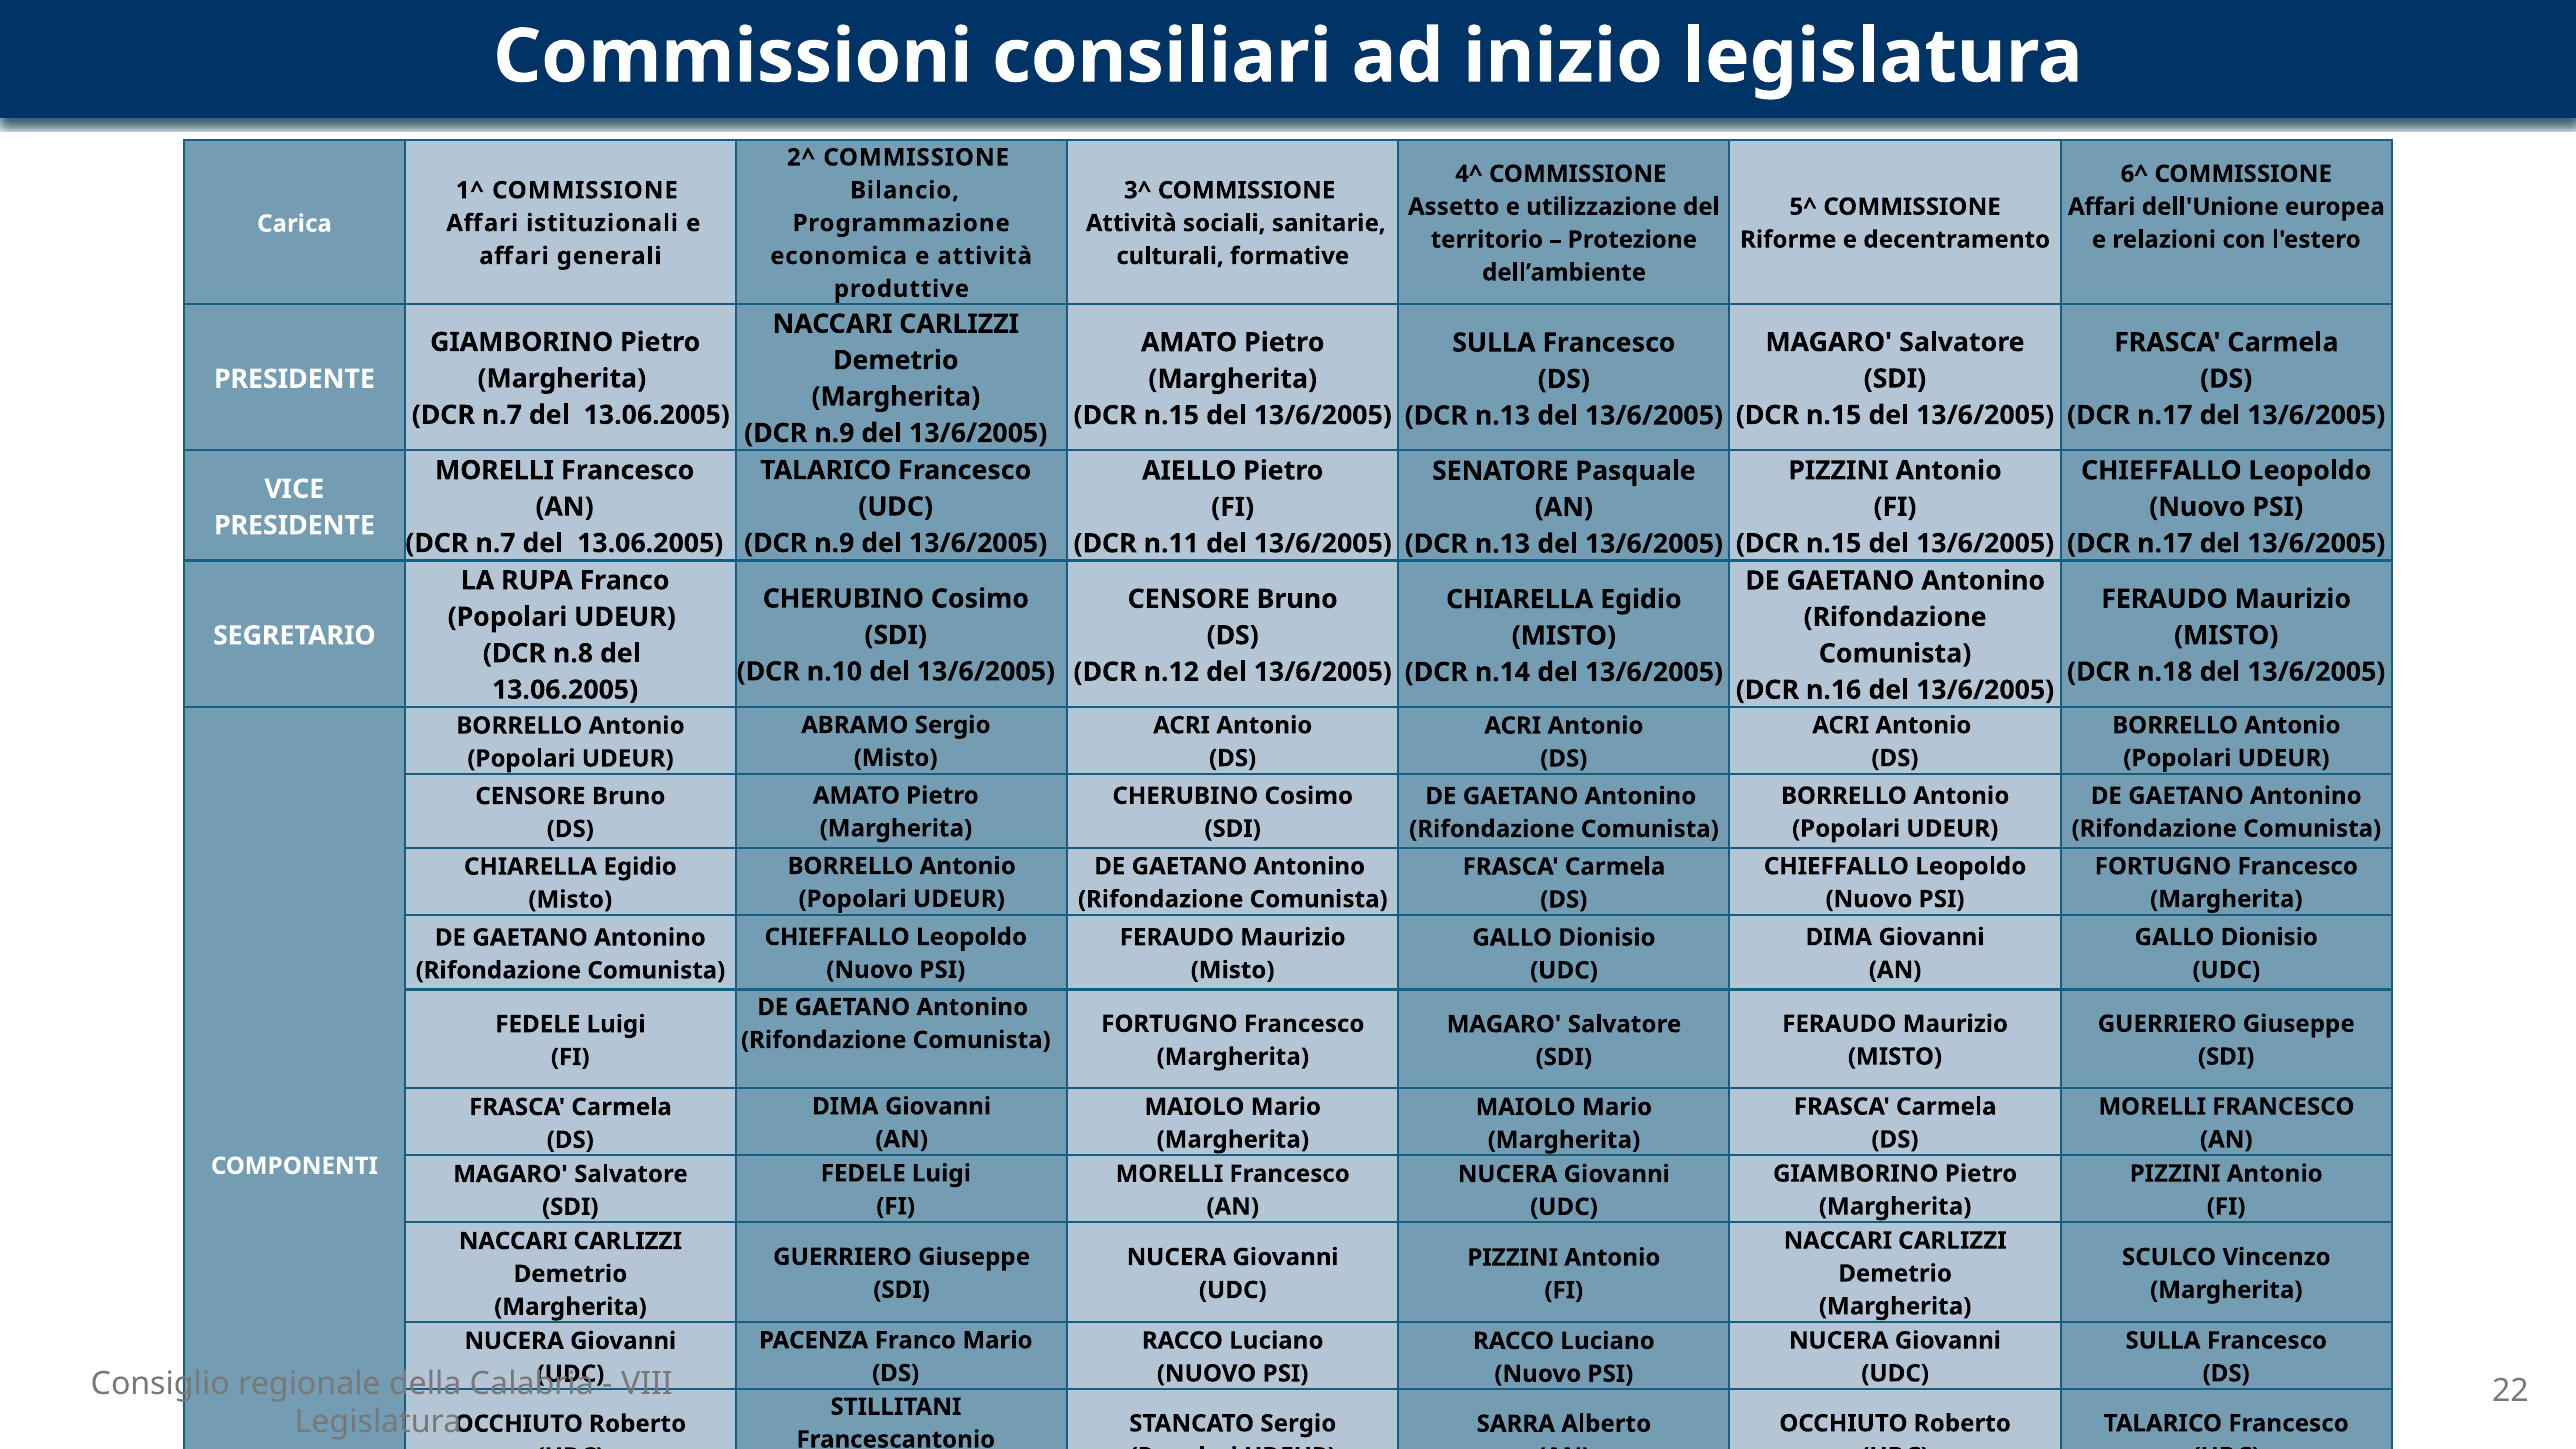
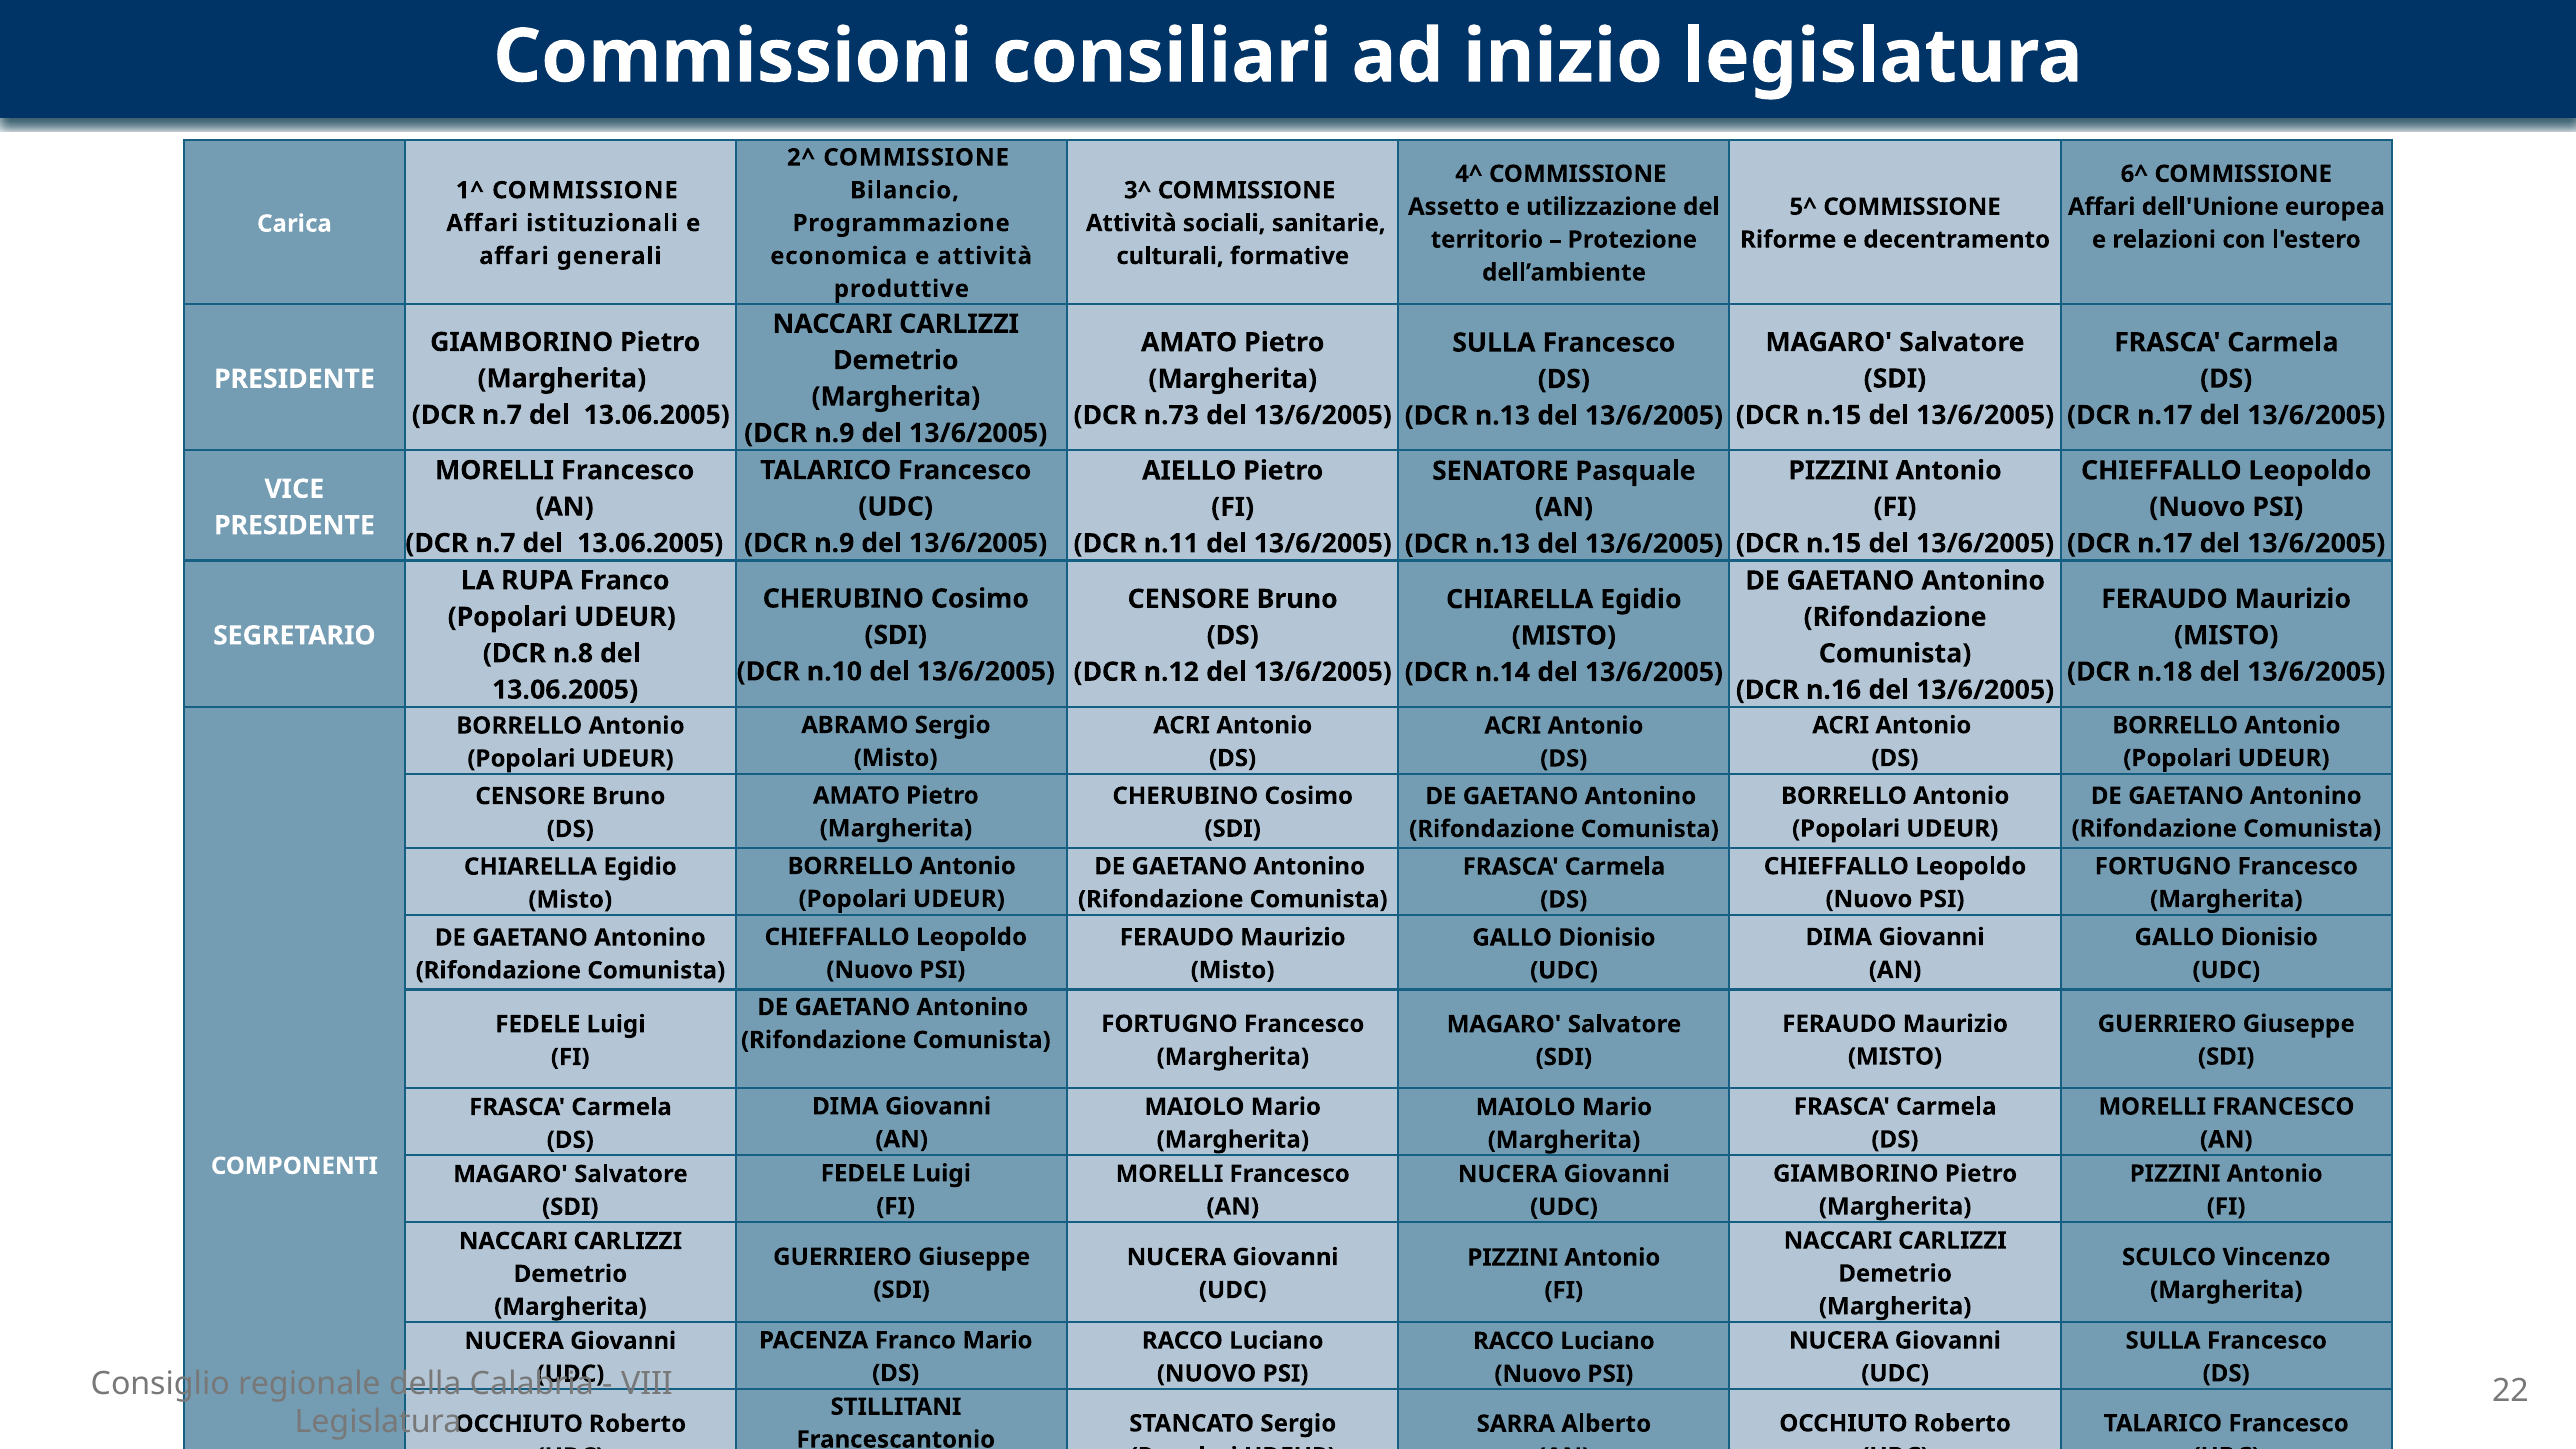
n.15 at (1171, 415): n.15 -> n.73
